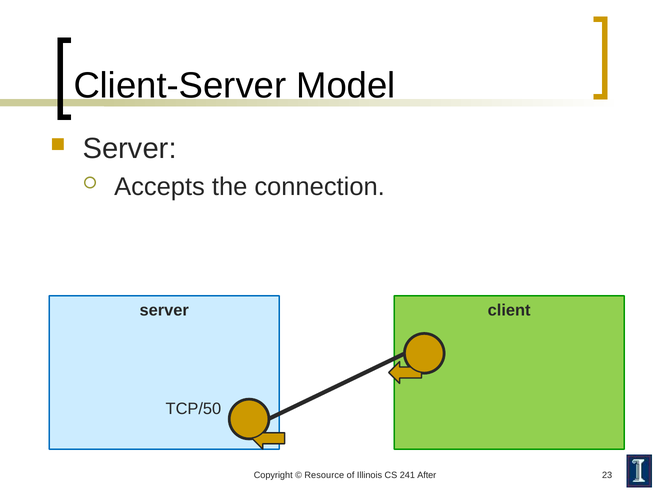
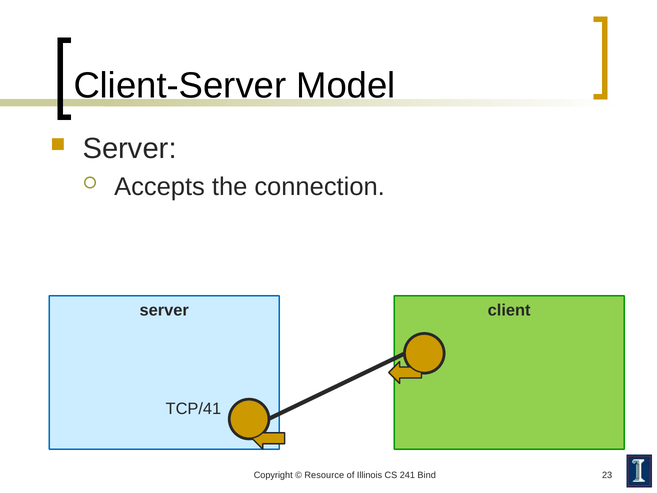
TCP/50: TCP/50 -> TCP/41
After: After -> Bind
